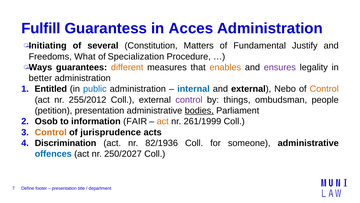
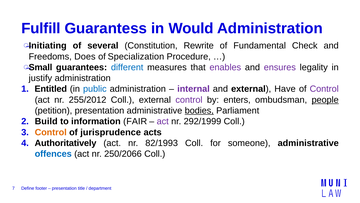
Acces: Acces -> Would
Matters: Matters -> Rewrite
Justify: Justify -> Check
What: What -> Does
Ways: Ways -> Small
different colour: orange -> blue
enables colour: orange -> purple
better: better -> justify
internal colour: blue -> purple
Nebo: Nebo -> Have
Control at (324, 89) colour: orange -> purple
things: things -> enters
people underline: none -> present
Osob: Osob -> Build
act at (163, 121) colour: orange -> purple
261/1999: 261/1999 -> 292/1999
Discrimination: Discrimination -> Authoritatively
82/1936: 82/1936 -> 82/1993
250/2027: 250/2027 -> 250/2066
